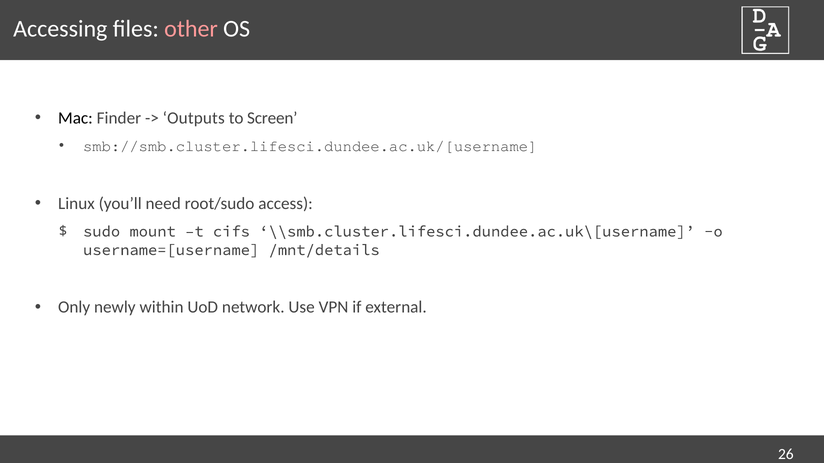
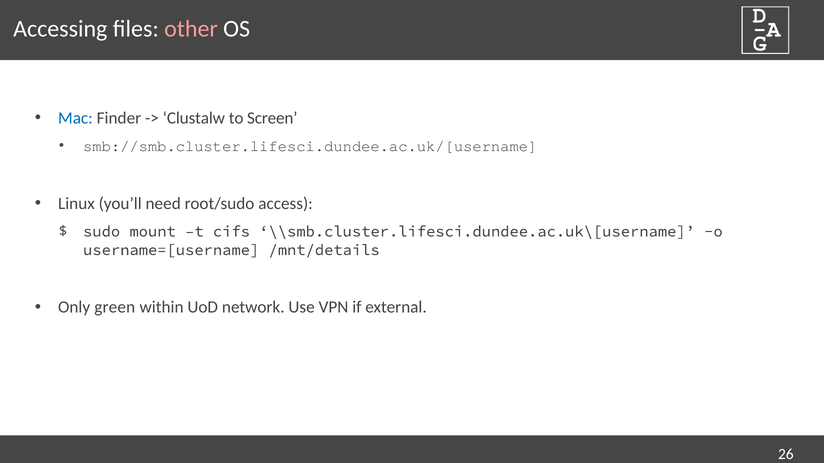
Mac colour: black -> blue
Outputs: Outputs -> Clustalw
newly: newly -> green
